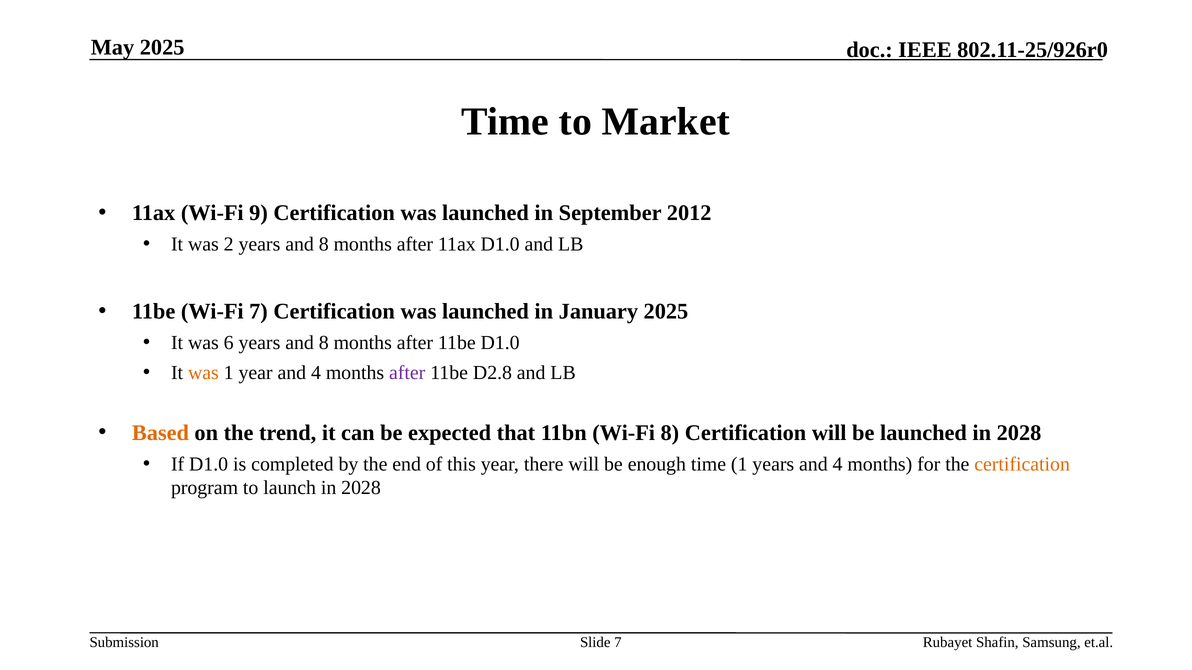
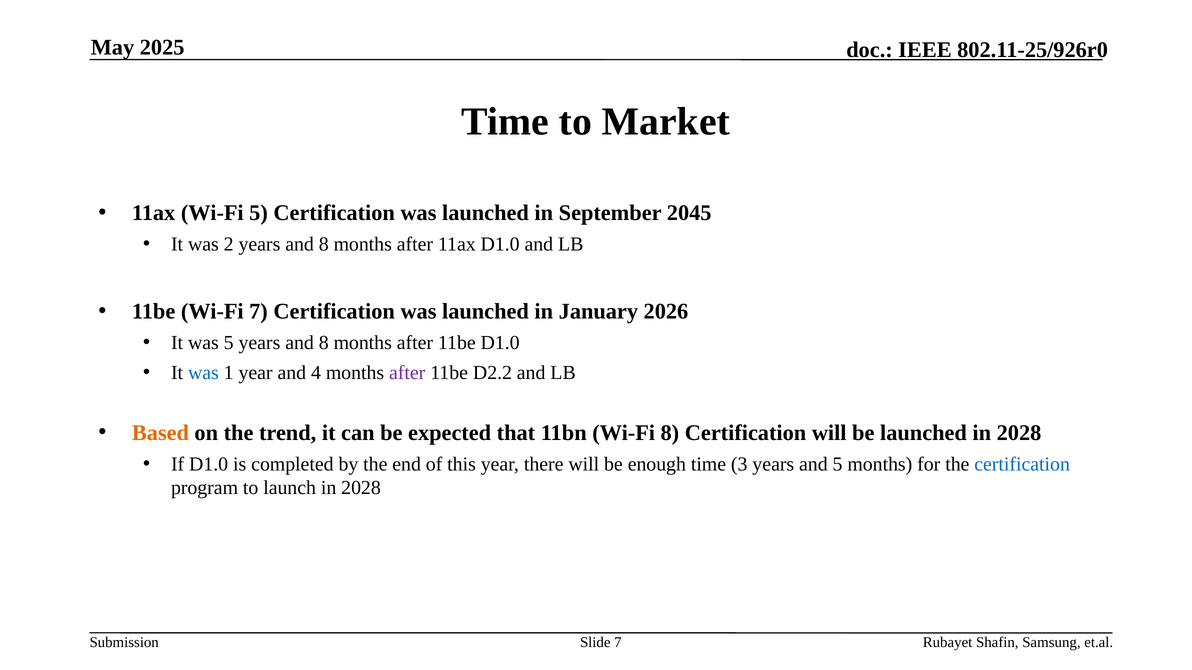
Wi-Fi 9: 9 -> 5
2012: 2012 -> 2045
January 2025: 2025 -> 2026
was 6: 6 -> 5
was at (203, 373) colour: orange -> blue
D2.8: D2.8 -> D2.2
time 1: 1 -> 3
years and 4: 4 -> 5
certification at (1022, 464) colour: orange -> blue
